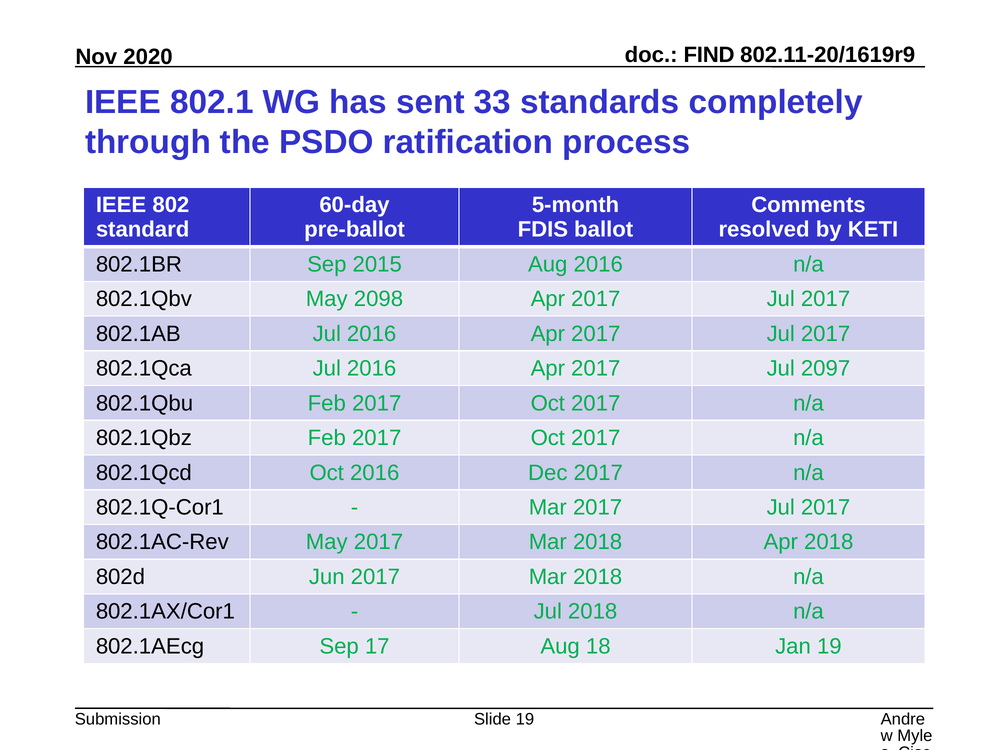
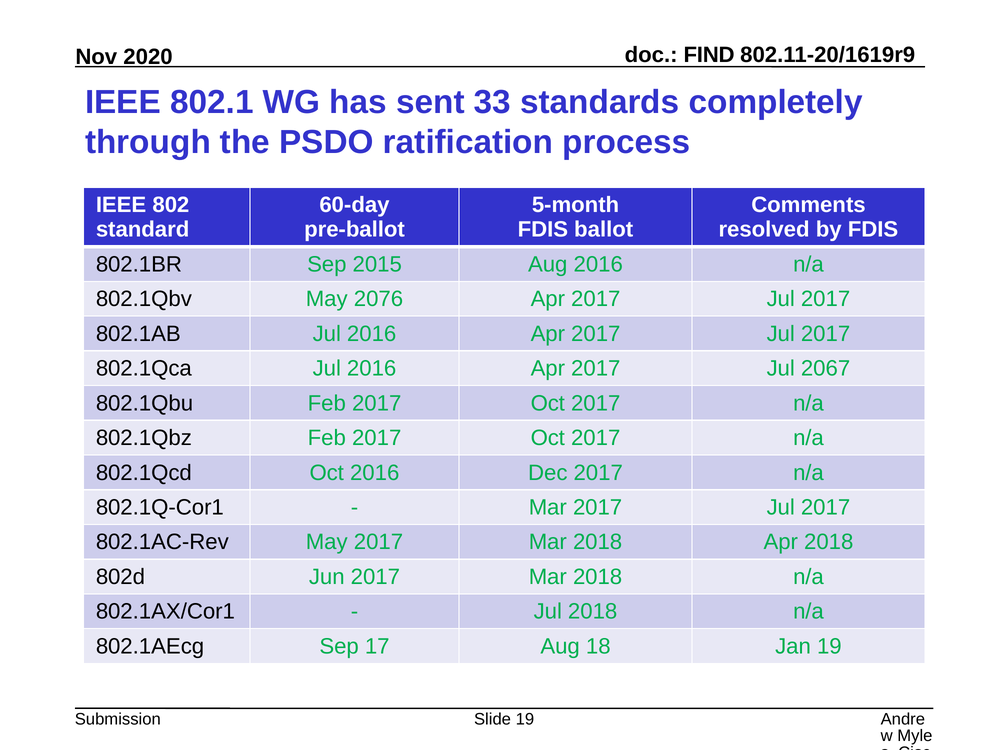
by KETI: KETI -> FDIS
2098: 2098 -> 2076
2097: 2097 -> 2067
